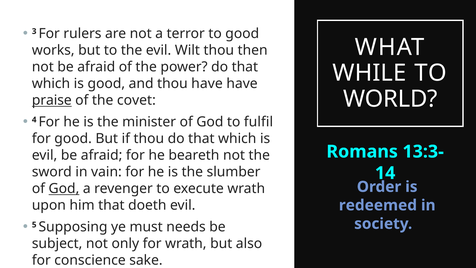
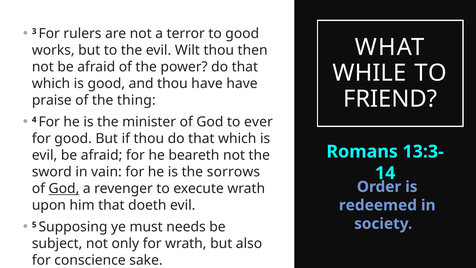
WORLD: WORLD -> FRIEND
praise underline: present -> none
covet: covet -> thing
fulfil: fulfil -> ever
slumber: slumber -> sorrows
